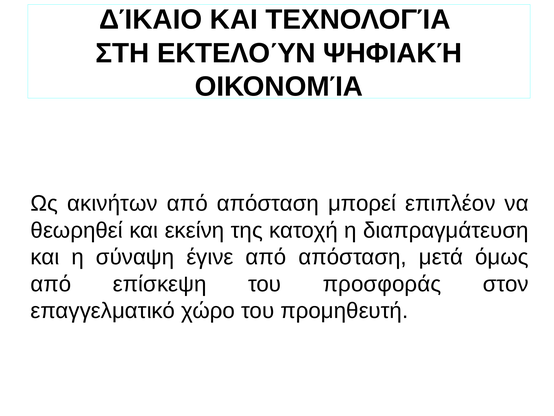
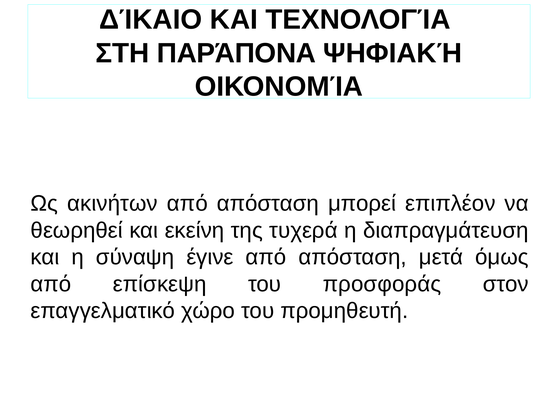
ΕΚΤΕΛΟΎΝ: ΕΚΤΕΛΟΎΝ -> ΠΑΡΆΠΟΝΑ
κατοχή: κατοχή -> τυχερά
